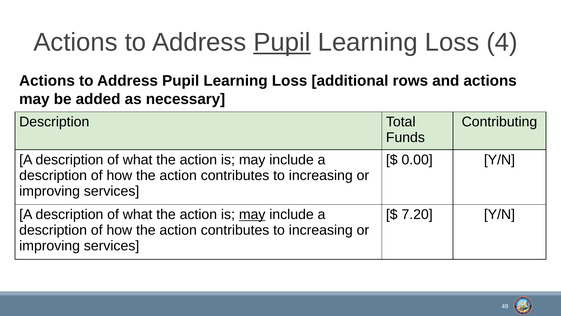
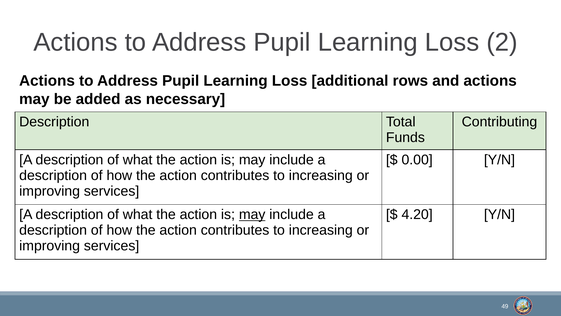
Pupil at (282, 42) underline: present -> none
4: 4 -> 2
7.20: 7.20 -> 4.20
